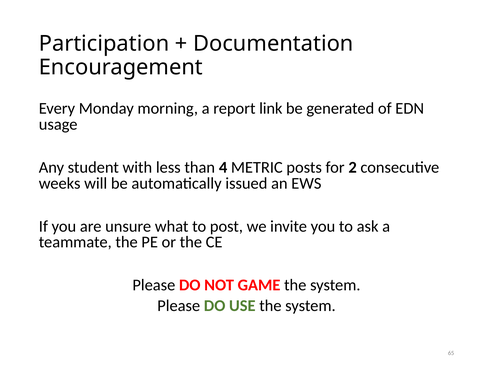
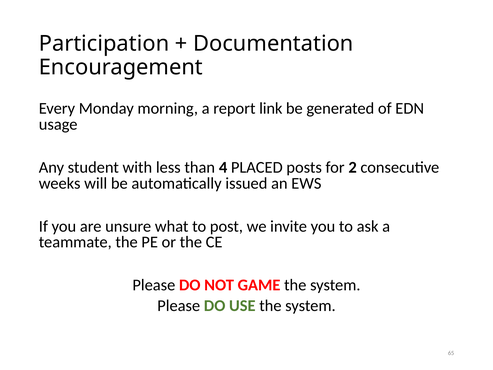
METRIC: METRIC -> PLACED
